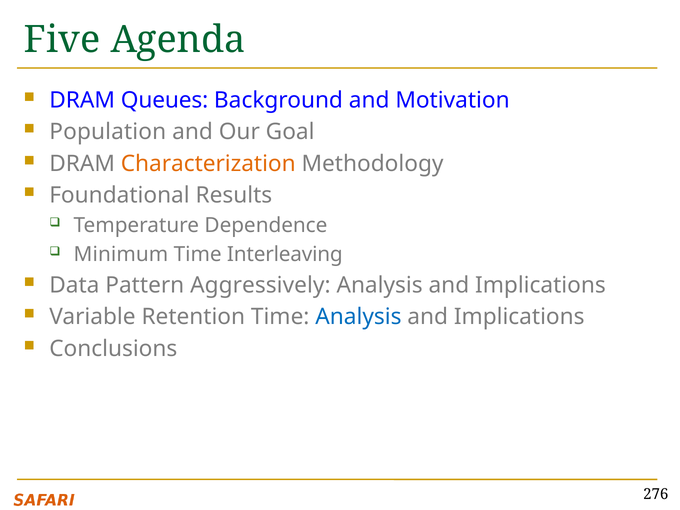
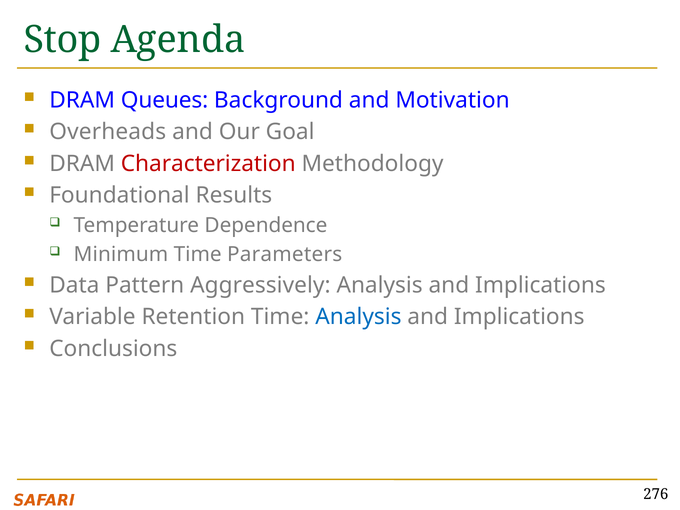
Five: Five -> Stop
Population: Population -> Overheads
Characterization colour: orange -> red
Interleaving: Interleaving -> Parameters
